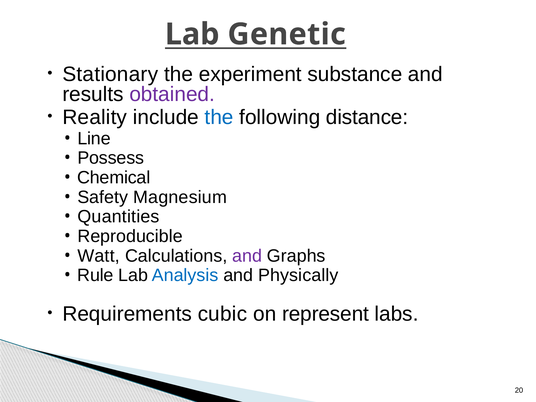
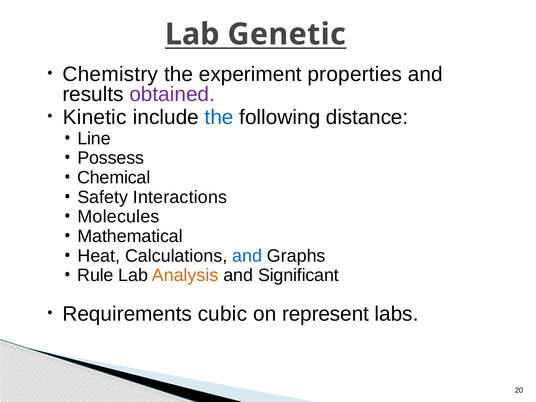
Stationary: Stationary -> Chemistry
substance: substance -> properties
Reality: Reality -> Kinetic
Magnesium: Magnesium -> Interactions
Quantities: Quantities -> Molecules
Reproducible: Reproducible -> Mathematical
Watt: Watt -> Heat
and at (247, 256) colour: purple -> blue
Analysis colour: blue -> orange
Physically: Physically -> Significant
